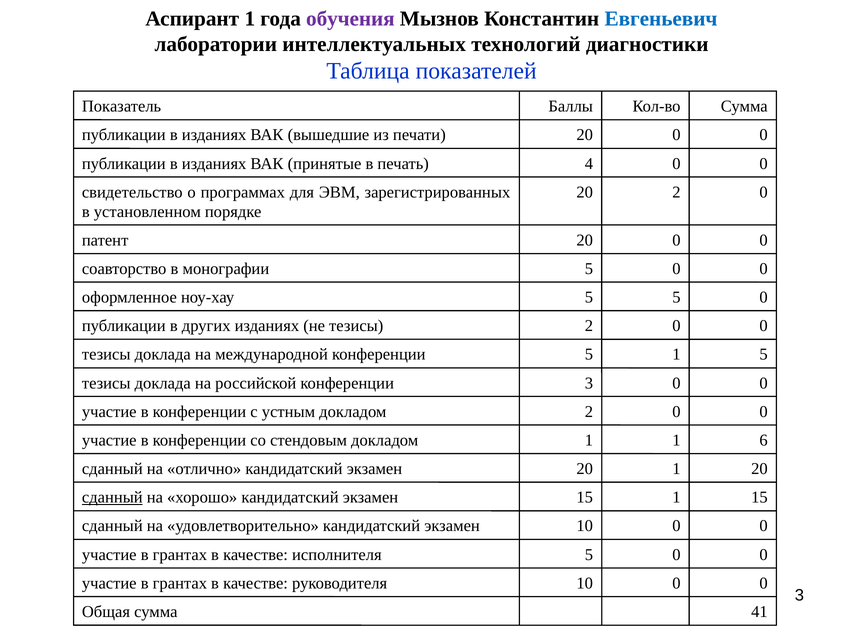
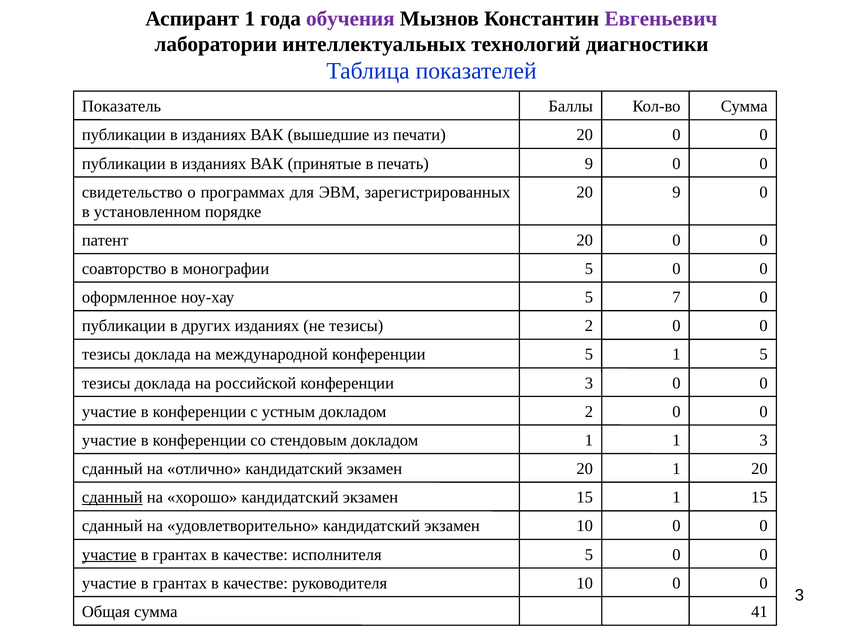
Евгеньевич colour: blue -> purple
печать 4: 4 -> 9
20 2: 2 -> 9
5 5: 5 -> 7
1 6: 6 -> 3
участие at (109, 555) underline: none -> present
